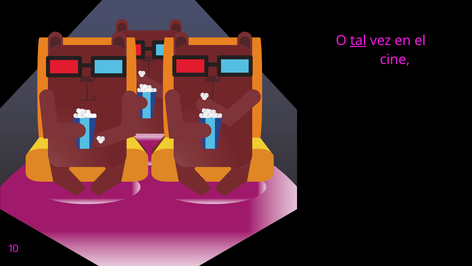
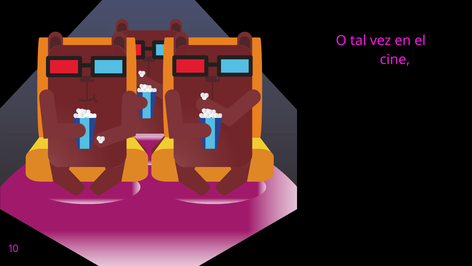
tal underline: present -> none
